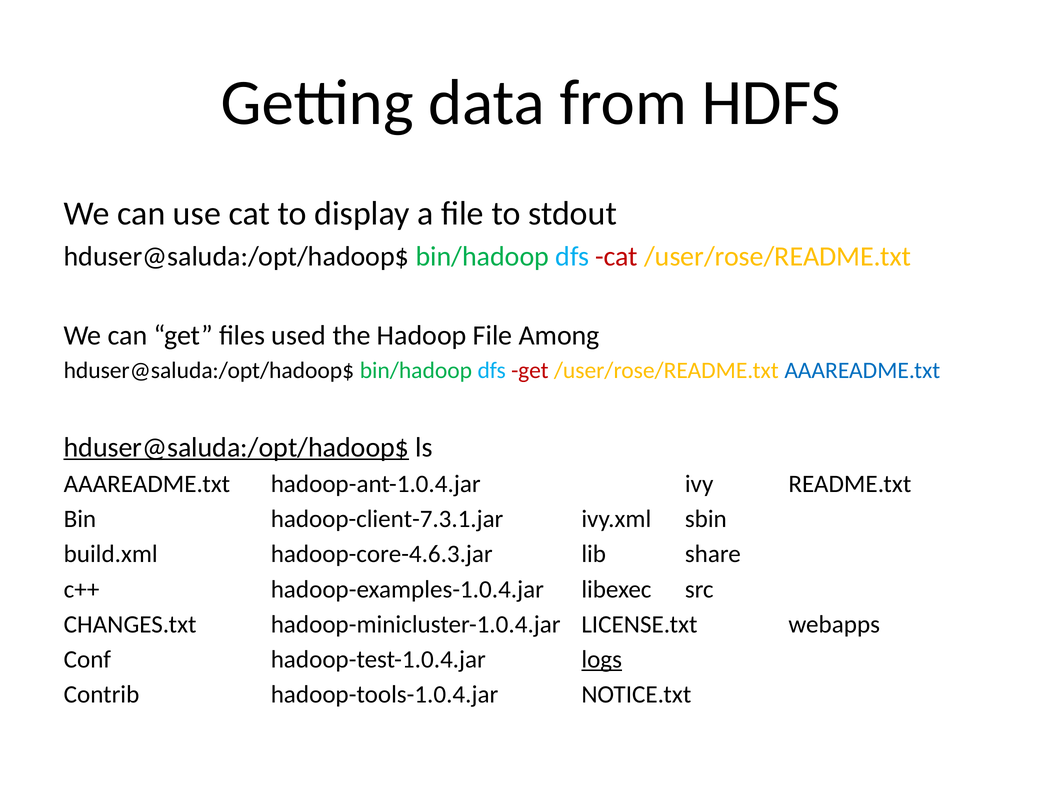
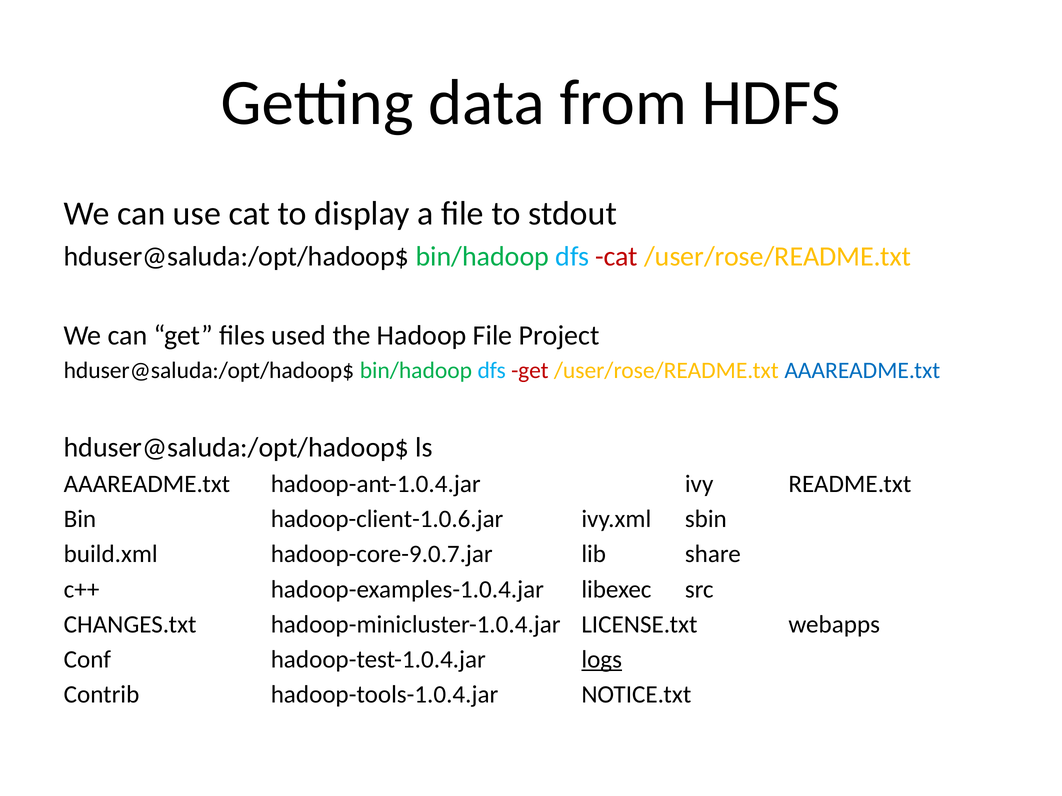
Among: Among -> Project
hduser@saluda:/opt/hadoop$ at (236, 448) underline: present -> none
hadoop-client-7.3.1.jar: hadoop-client-7.3.1.jar -> hadoop-client-1.0.6.jar
hadoop-core-4.6.3.jar: hadoop-core-4.6.3.jar -> hadoop-core-9.0.7.jar
